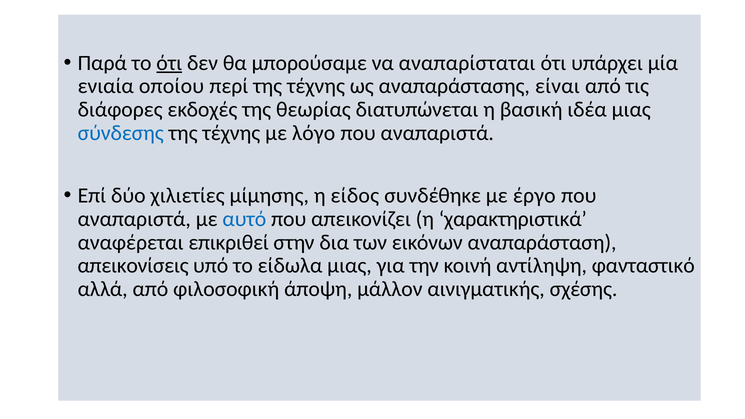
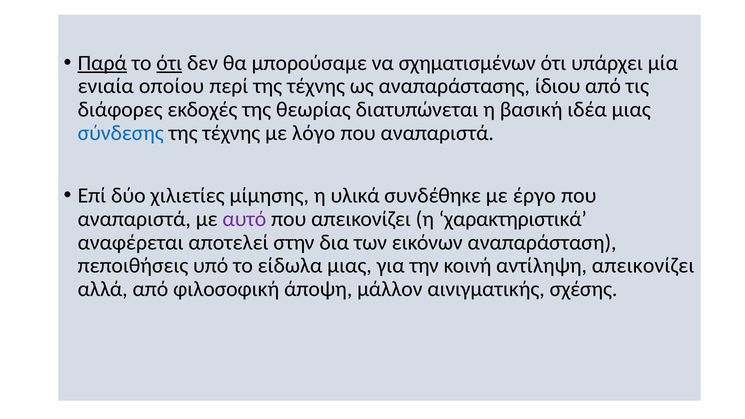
Παρά underline: none -> present
αναπαρίσταται: αναπαρίσταται -> σχηματισμένων
είναι: είναι -> ίδιου
είδος: είδος -> υλικά
αυτό colour: blue -> purple
επικριθεί: επικριθεί -> αποτελεί
απεικονίσεις: απεικονίσεις -> πεποιθήσεις
αντίληψη φανταστικό: φανταστικό -> απεικονίζει
